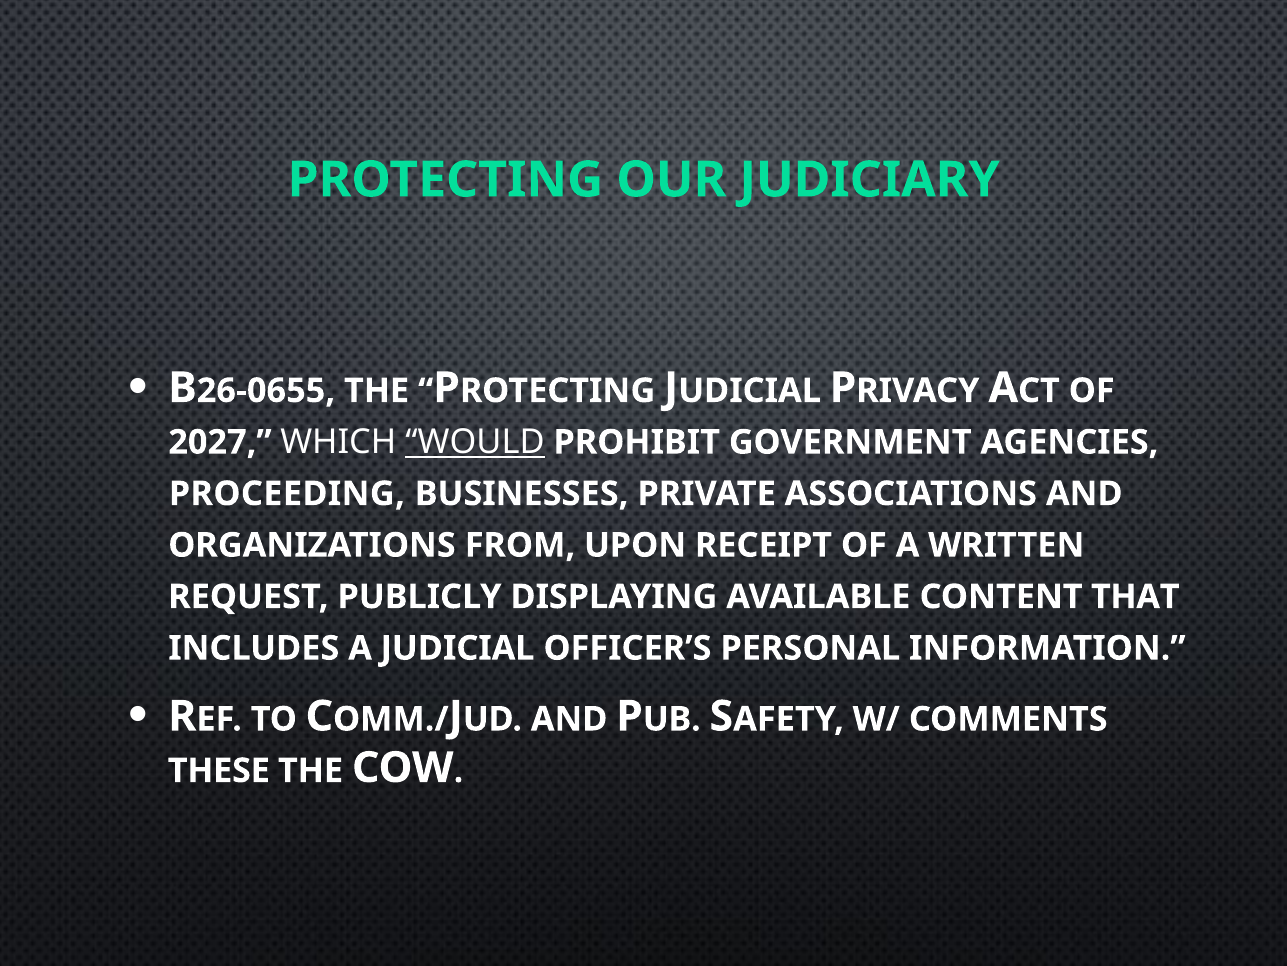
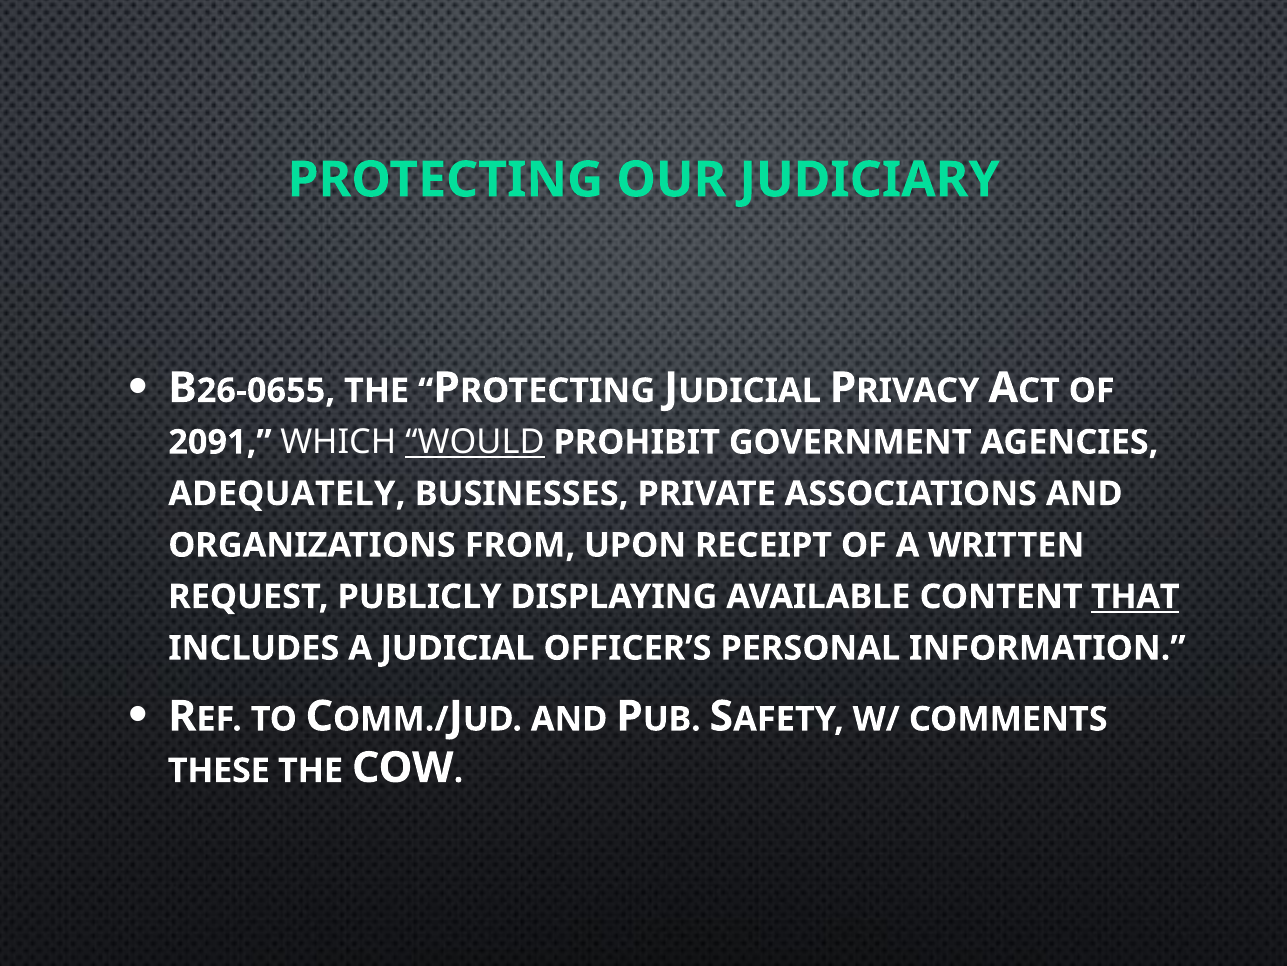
2027: 2027 -> 2091
PROCEEDING: PROCEEDING -> ADEQUATELY
THAT underline: none -> present
